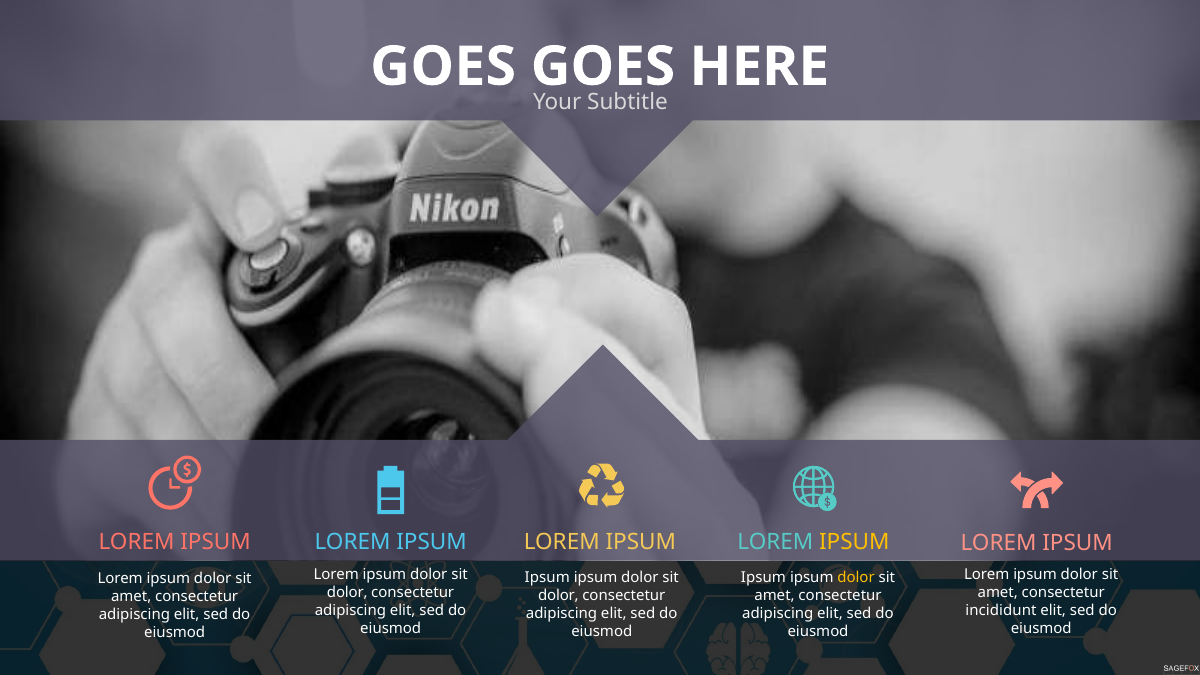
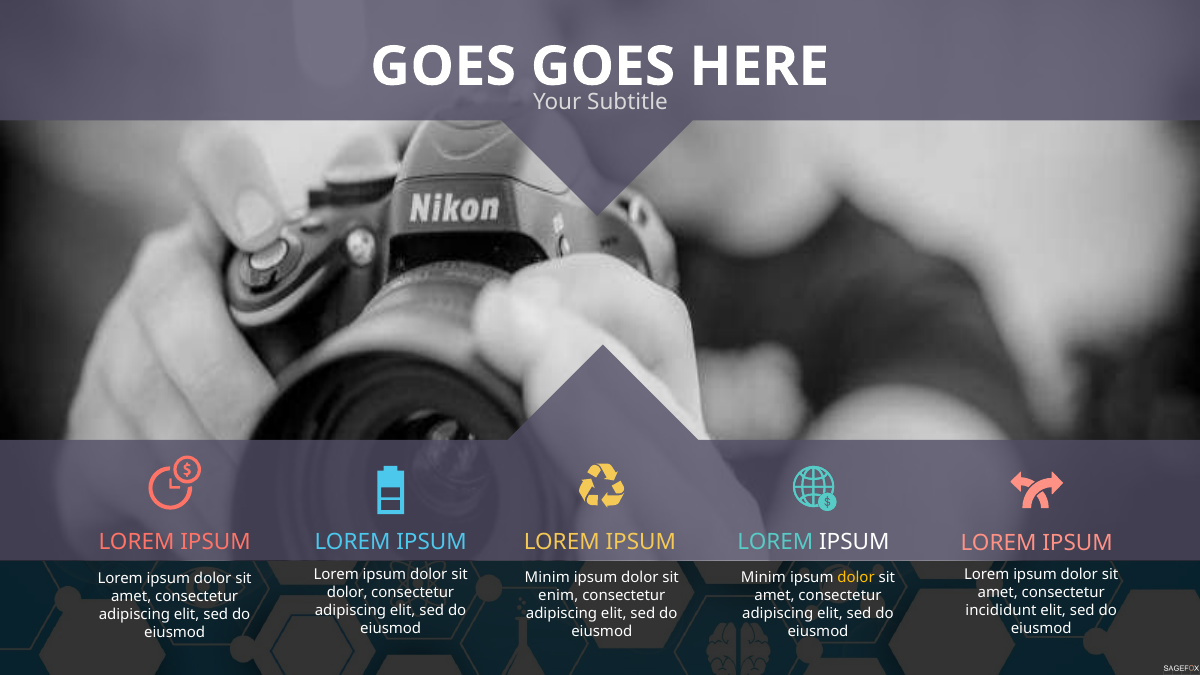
IPSUM at (854, 542) colour: yellow -> white
Ipsum at (547, 578): Ipsum -> Minim
Ipsum at (763, 578): Ipsum -> Minim
dolor at (558, 596): dolor -> enim
